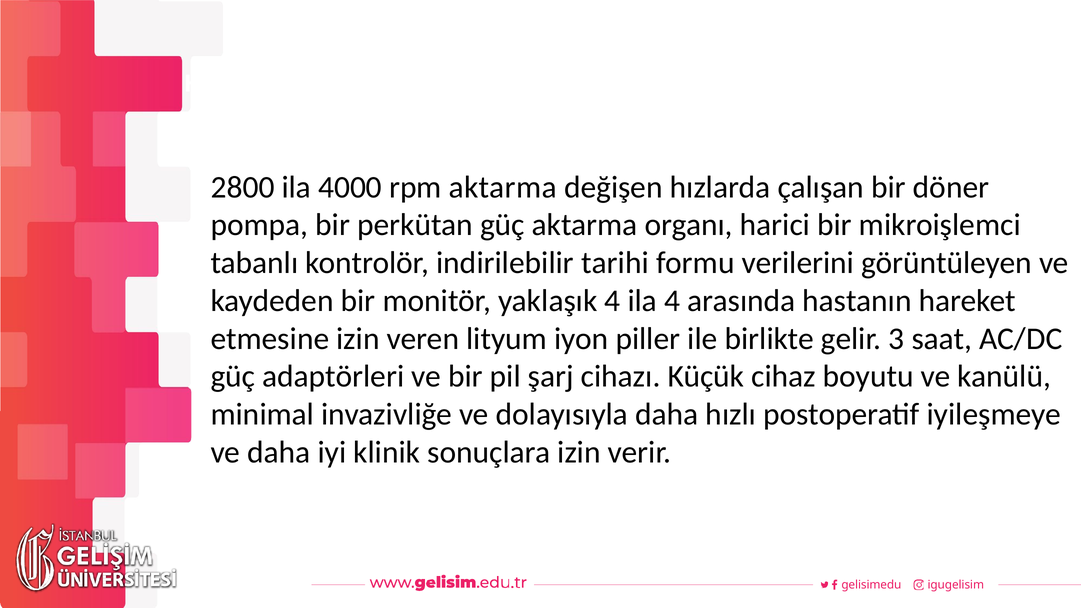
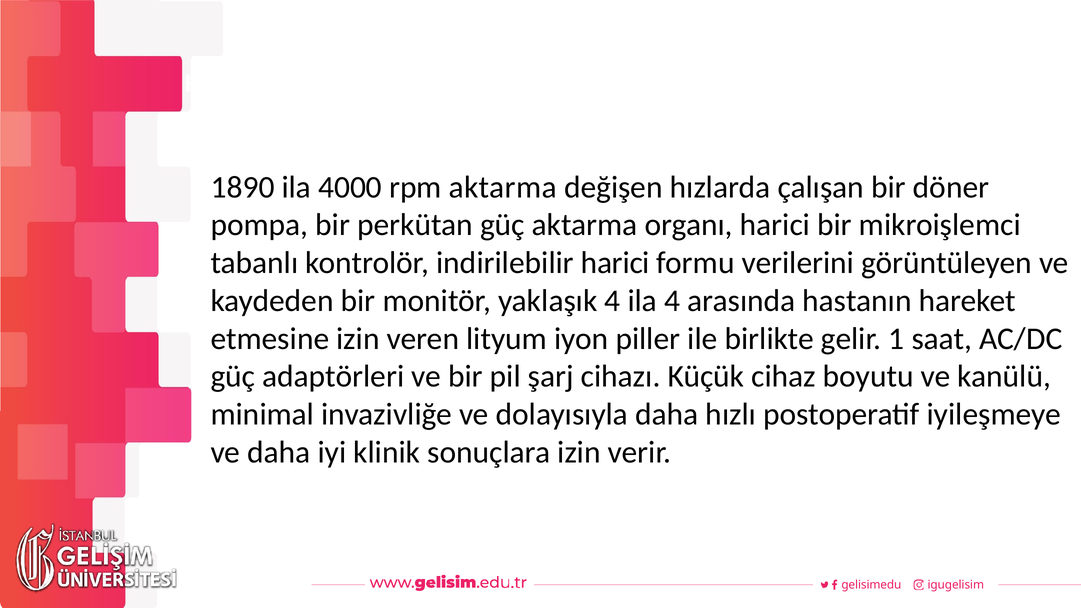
2800: 2800 -> 1890
indirilebilir tarihi: tarihi -> harici
3: 3 -> 1
